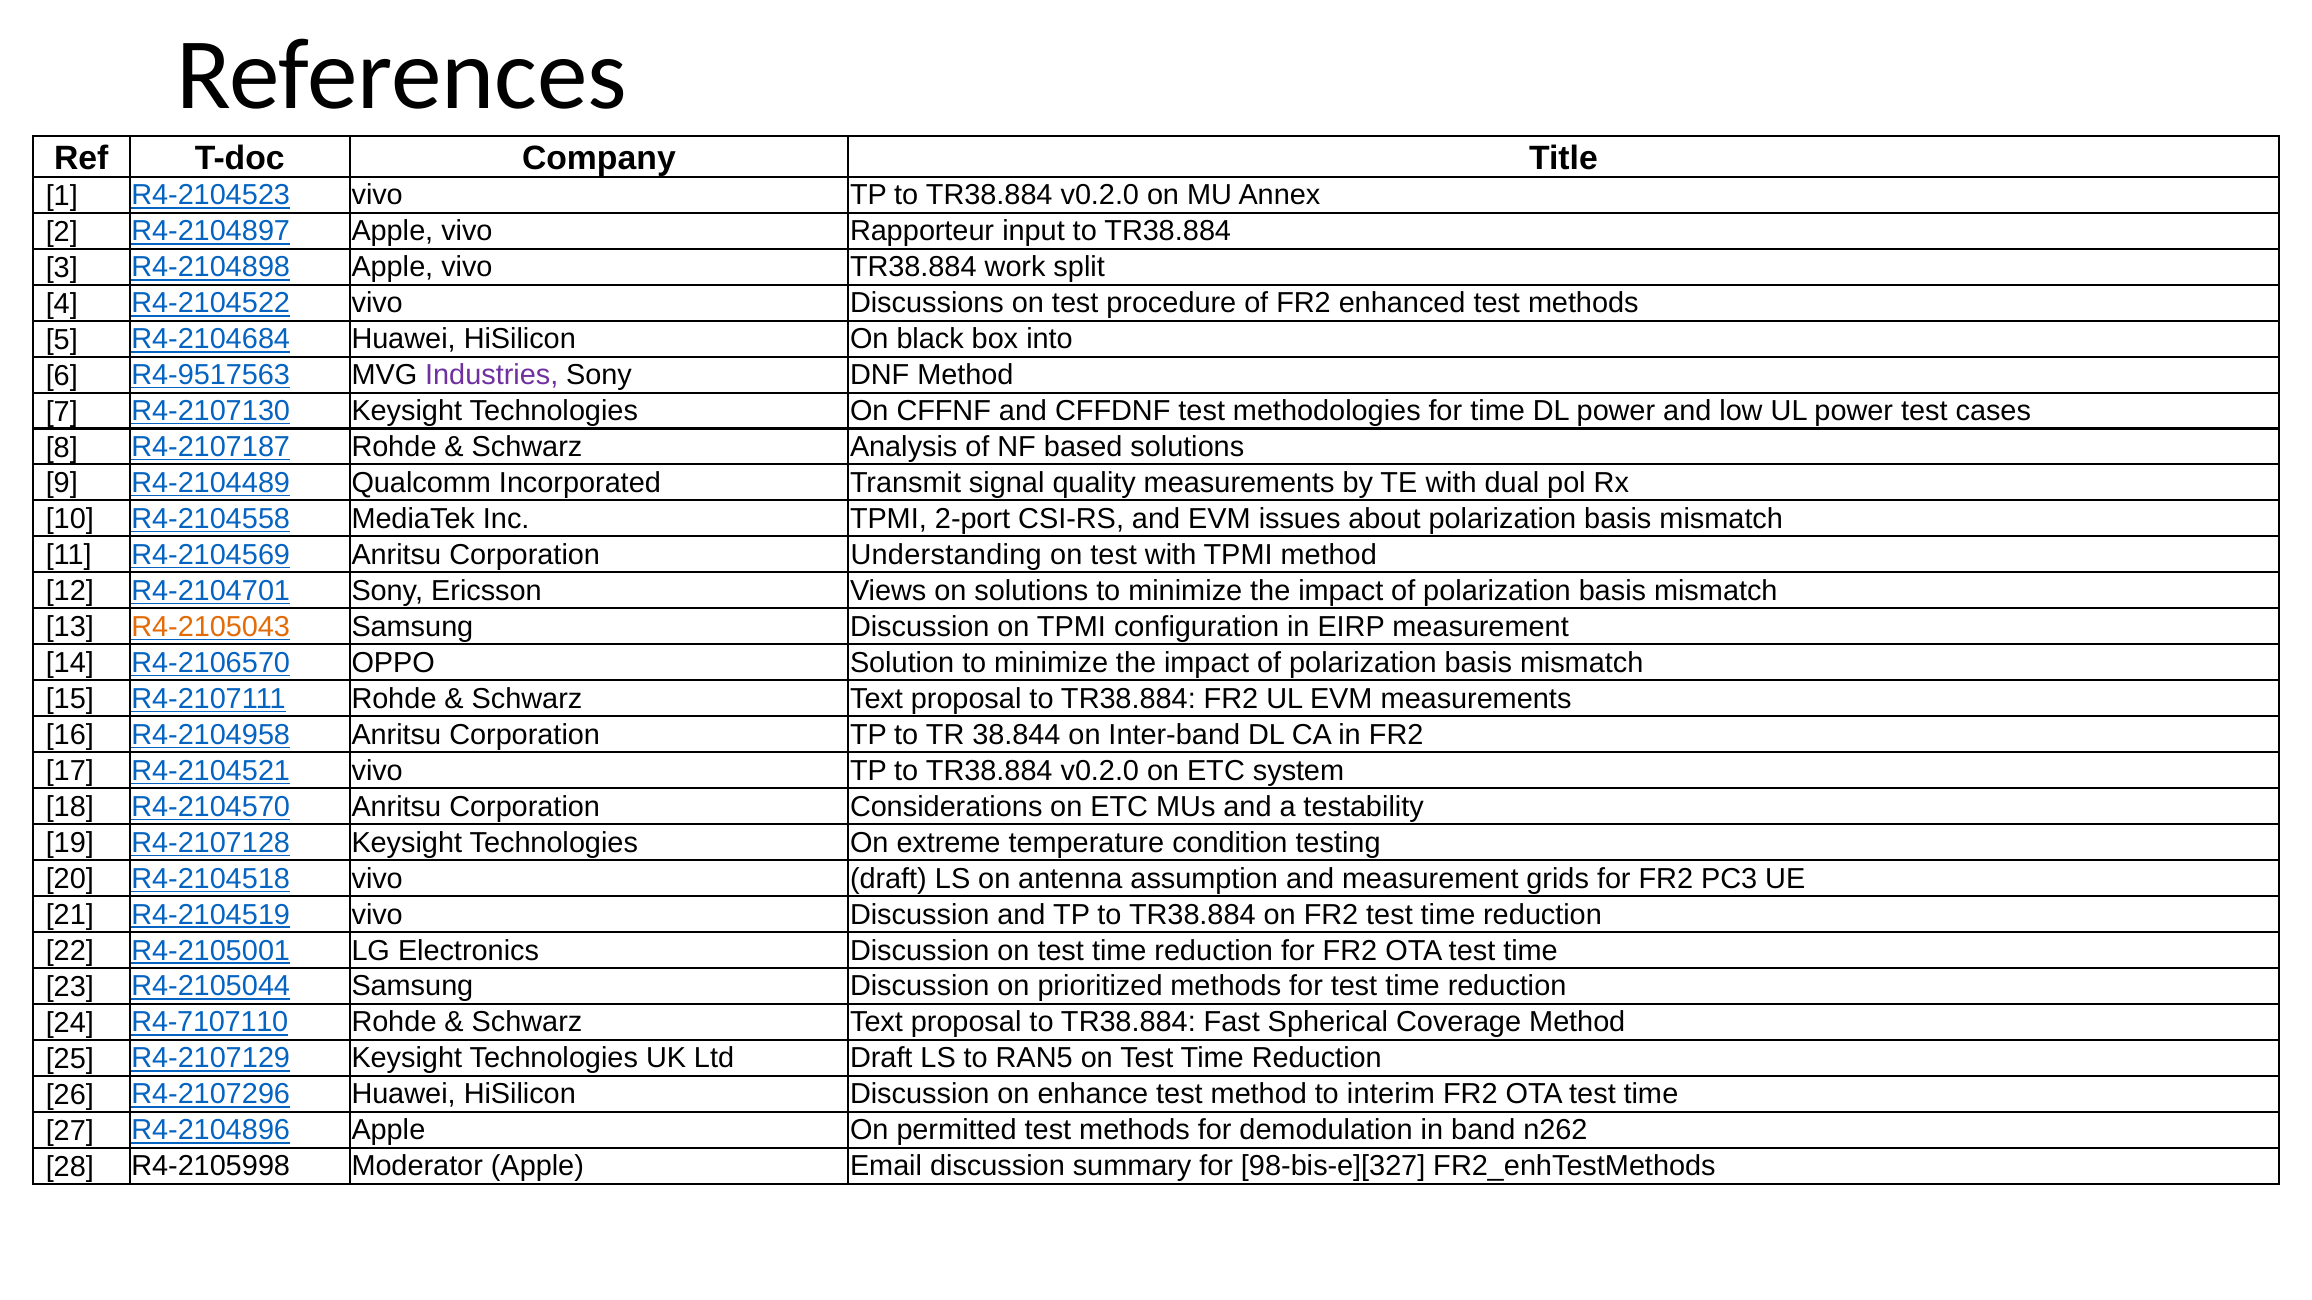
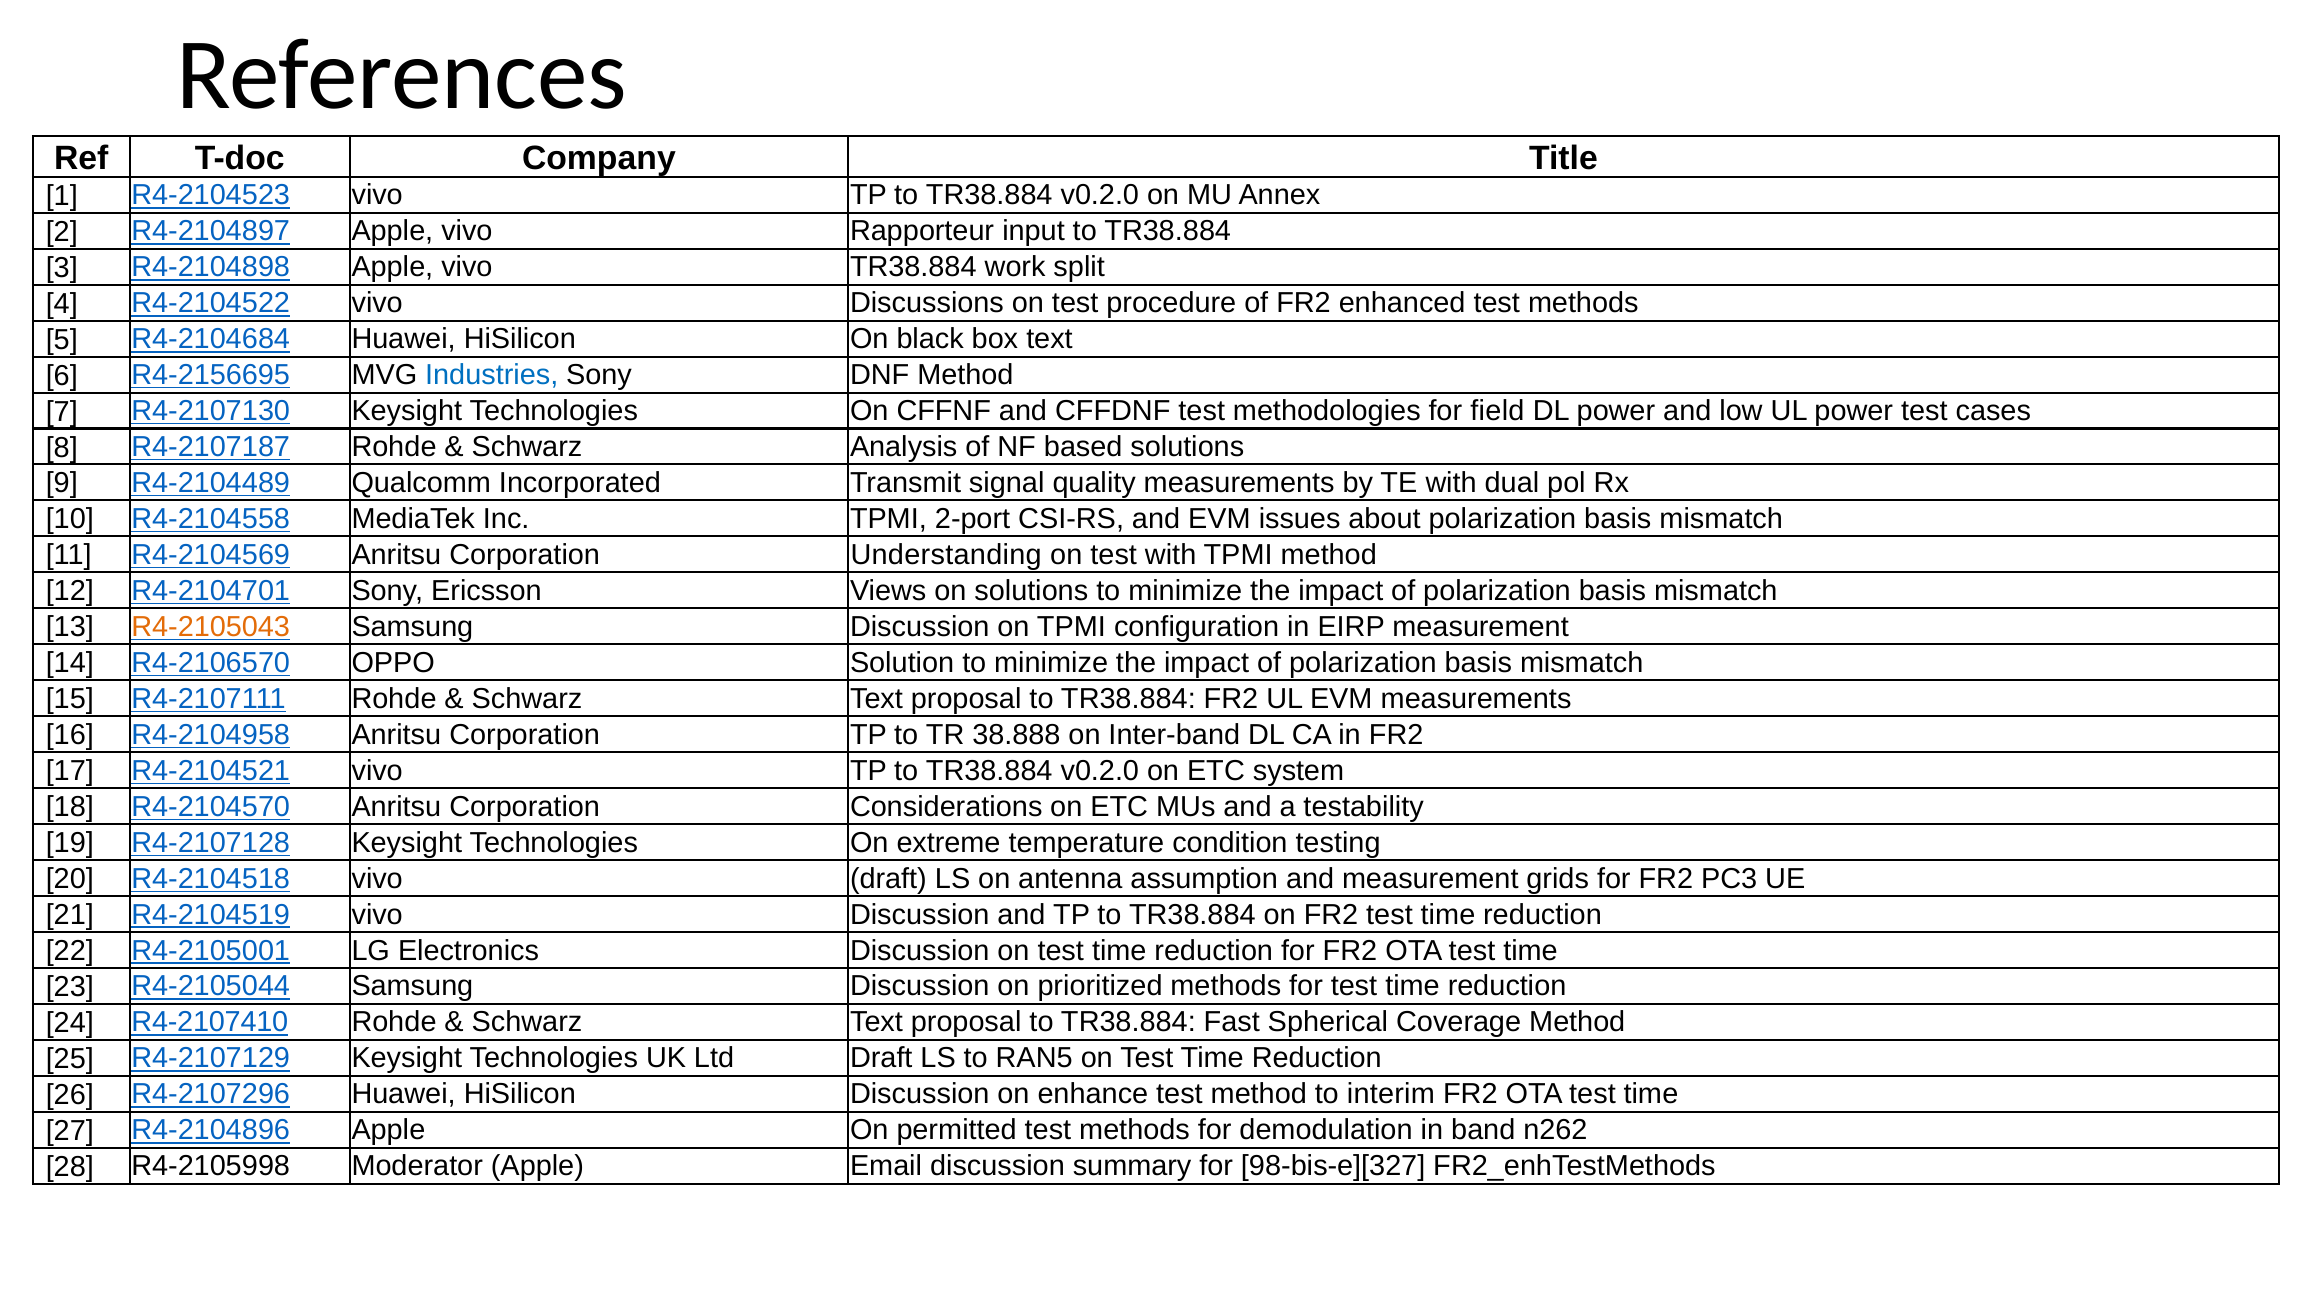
box into: into -> text
R4-9517563: R4-9517563 -> R4-2156695
Industries colour: purple -> blue
for time: time -> field
38.844: 38.844 -> 38.888
R4-7107110: R4-7107110 -> R4-2107410
